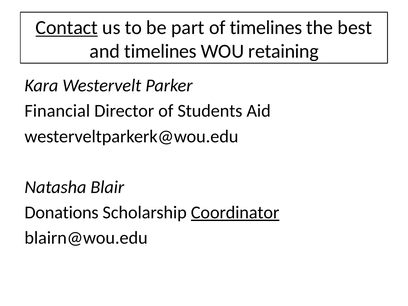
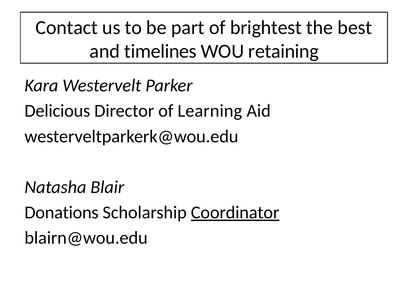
Contact underline: present -> none
of timelines: timelines -> brightest
Financial: Financial -> Delicious
Students: Students -> Learning
